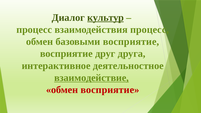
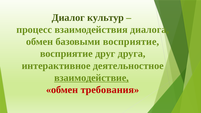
культур underline: present -> none
взаимодействия процесс: процесс -> диалога
обмен восприятие: восприятие -> требования
